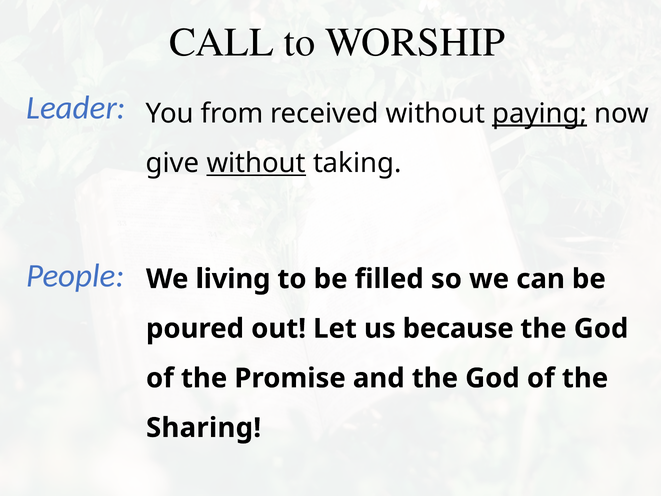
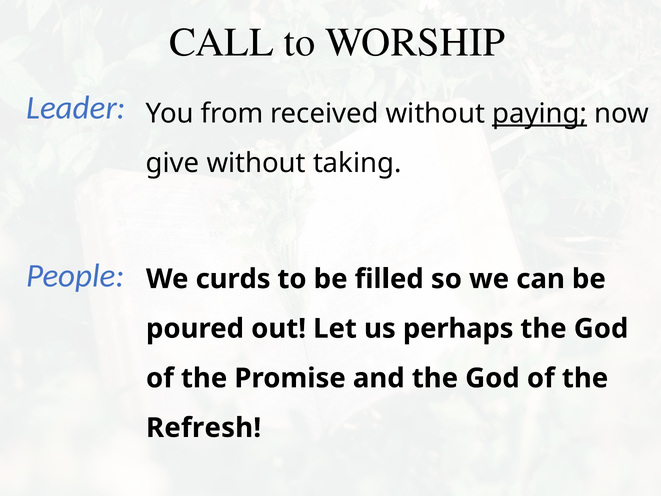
without at (256, 163) underline: present -> none
living: living -> curds
because: because -> perhaps
Sharing: Sharing -> Refresh
